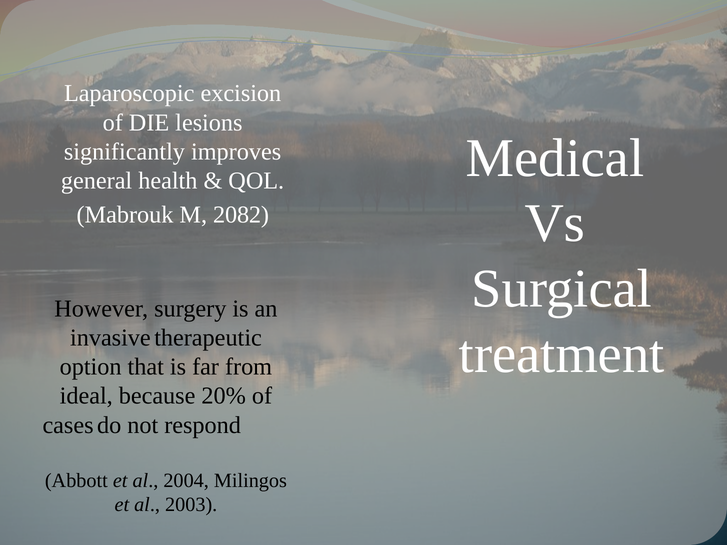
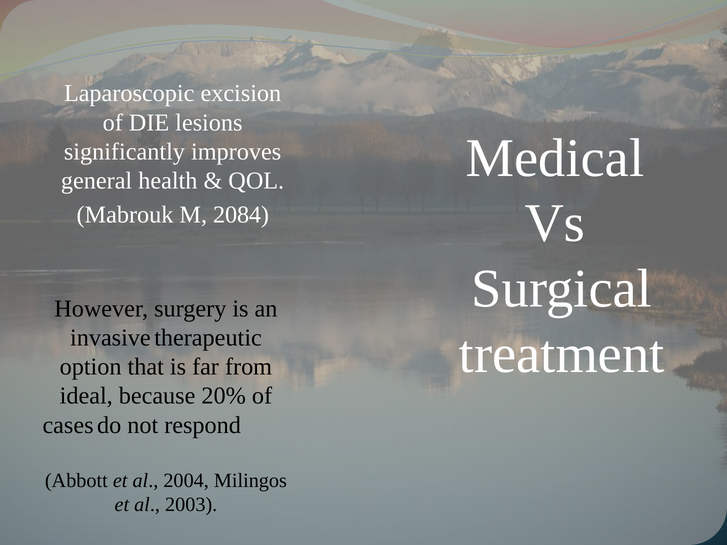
2082: 2082 -> 2084
